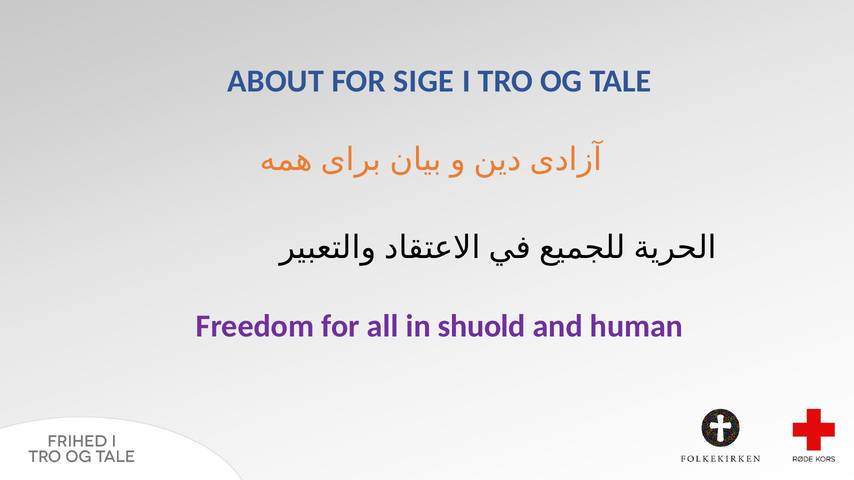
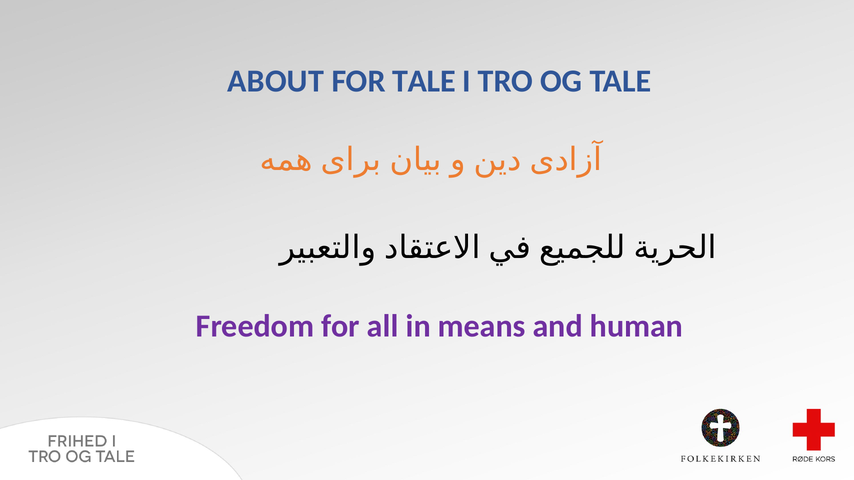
FOR SIGE: SIGE -> TALE
shuold: shuold -> means
